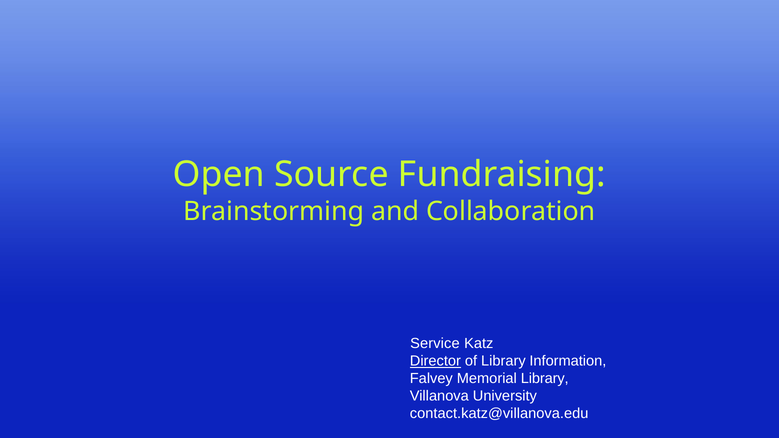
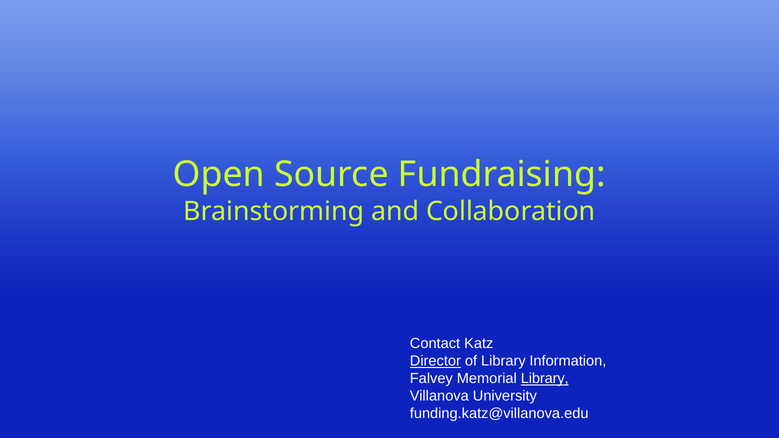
Service: Service -> Contact
Library at (545, 379) underline: none -> present
contact.katz@villanova.edu: contact.katz@villanova.edu -> funding.katz@villanova.edu
